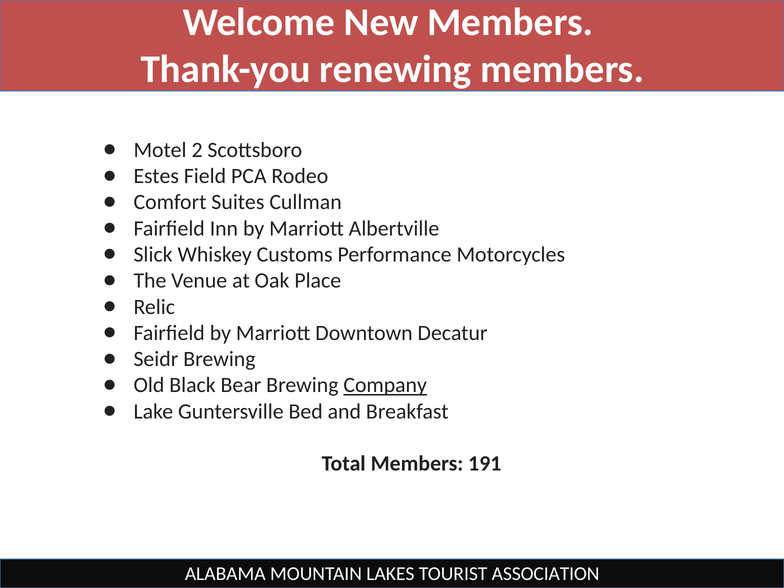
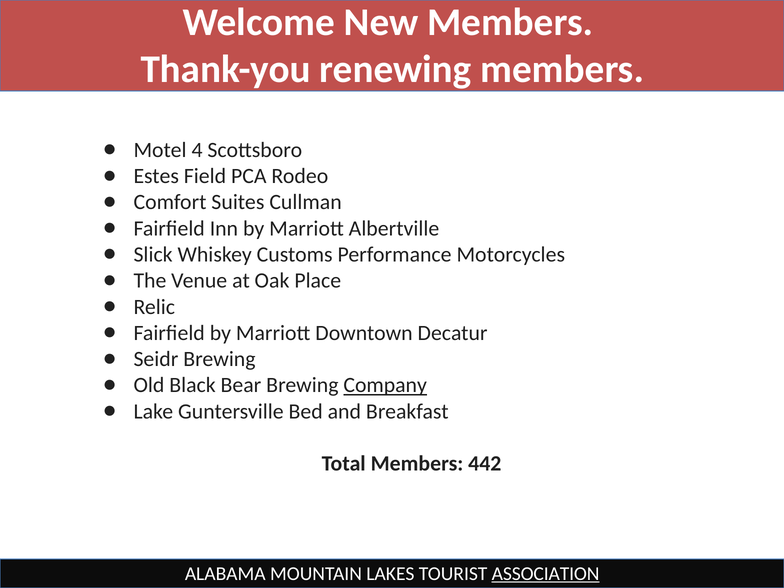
2: 2 -> 4
191: 191 -> 442
ASSOCIATION underline: none -> present
